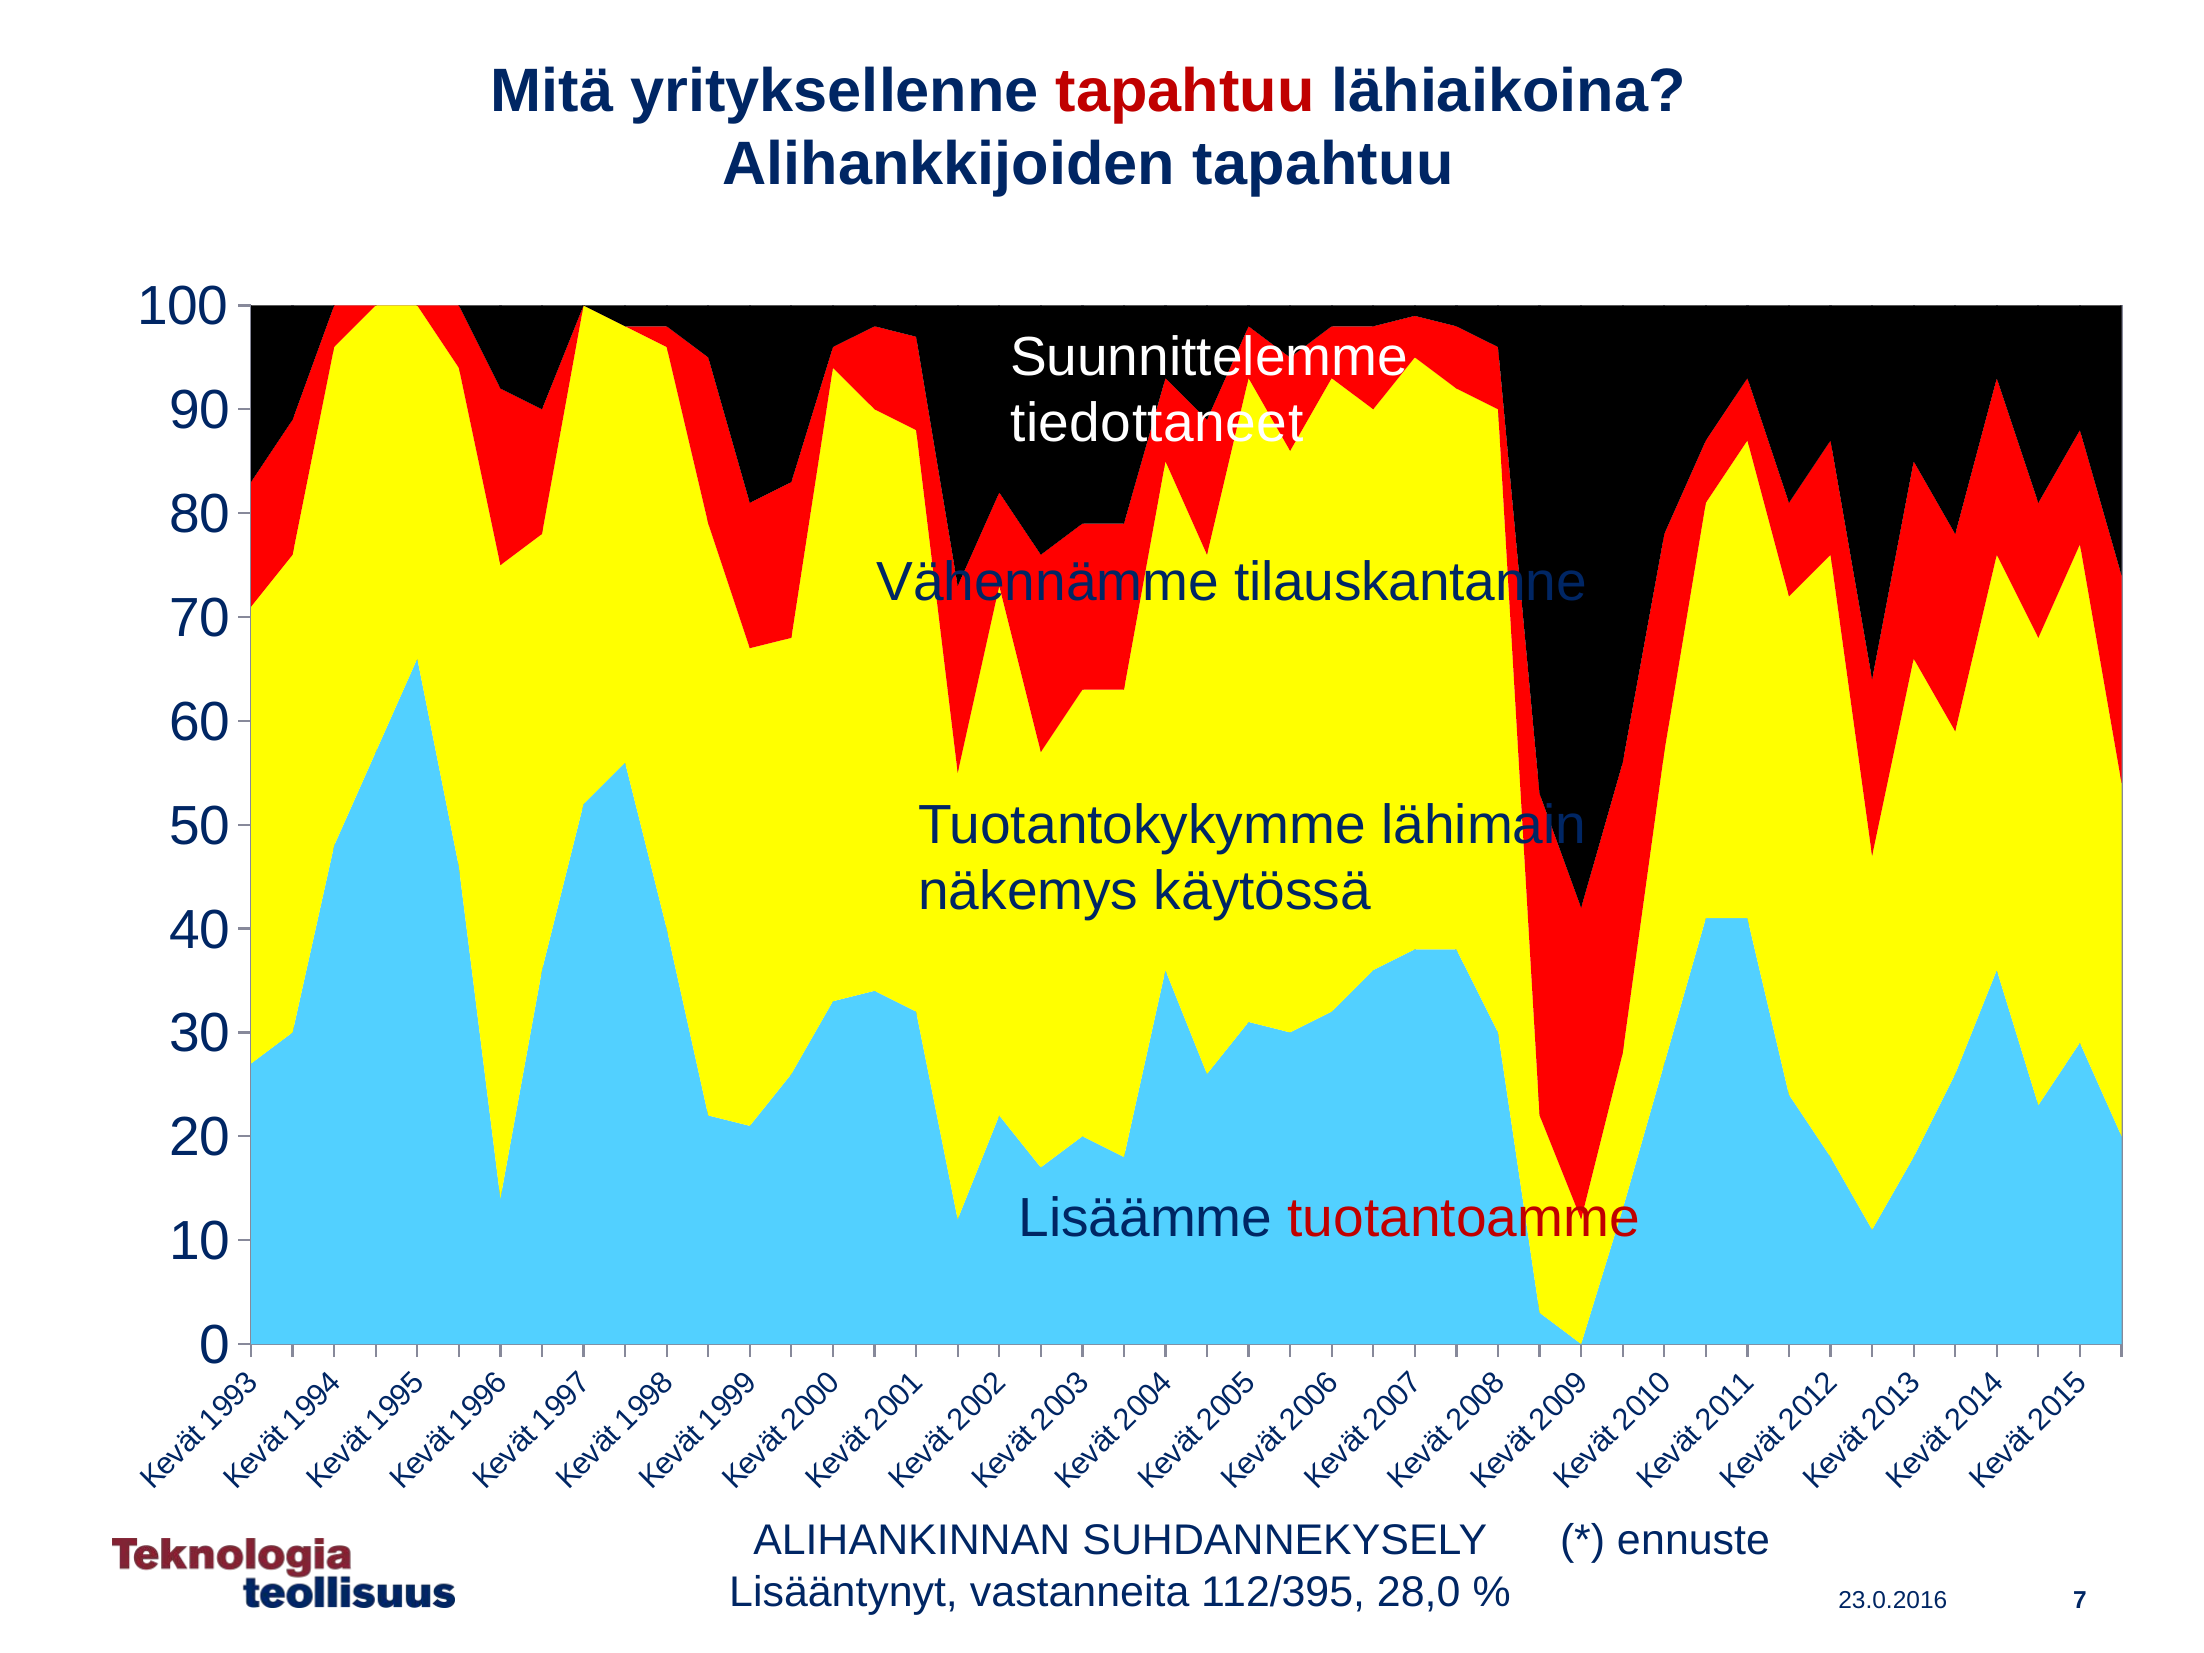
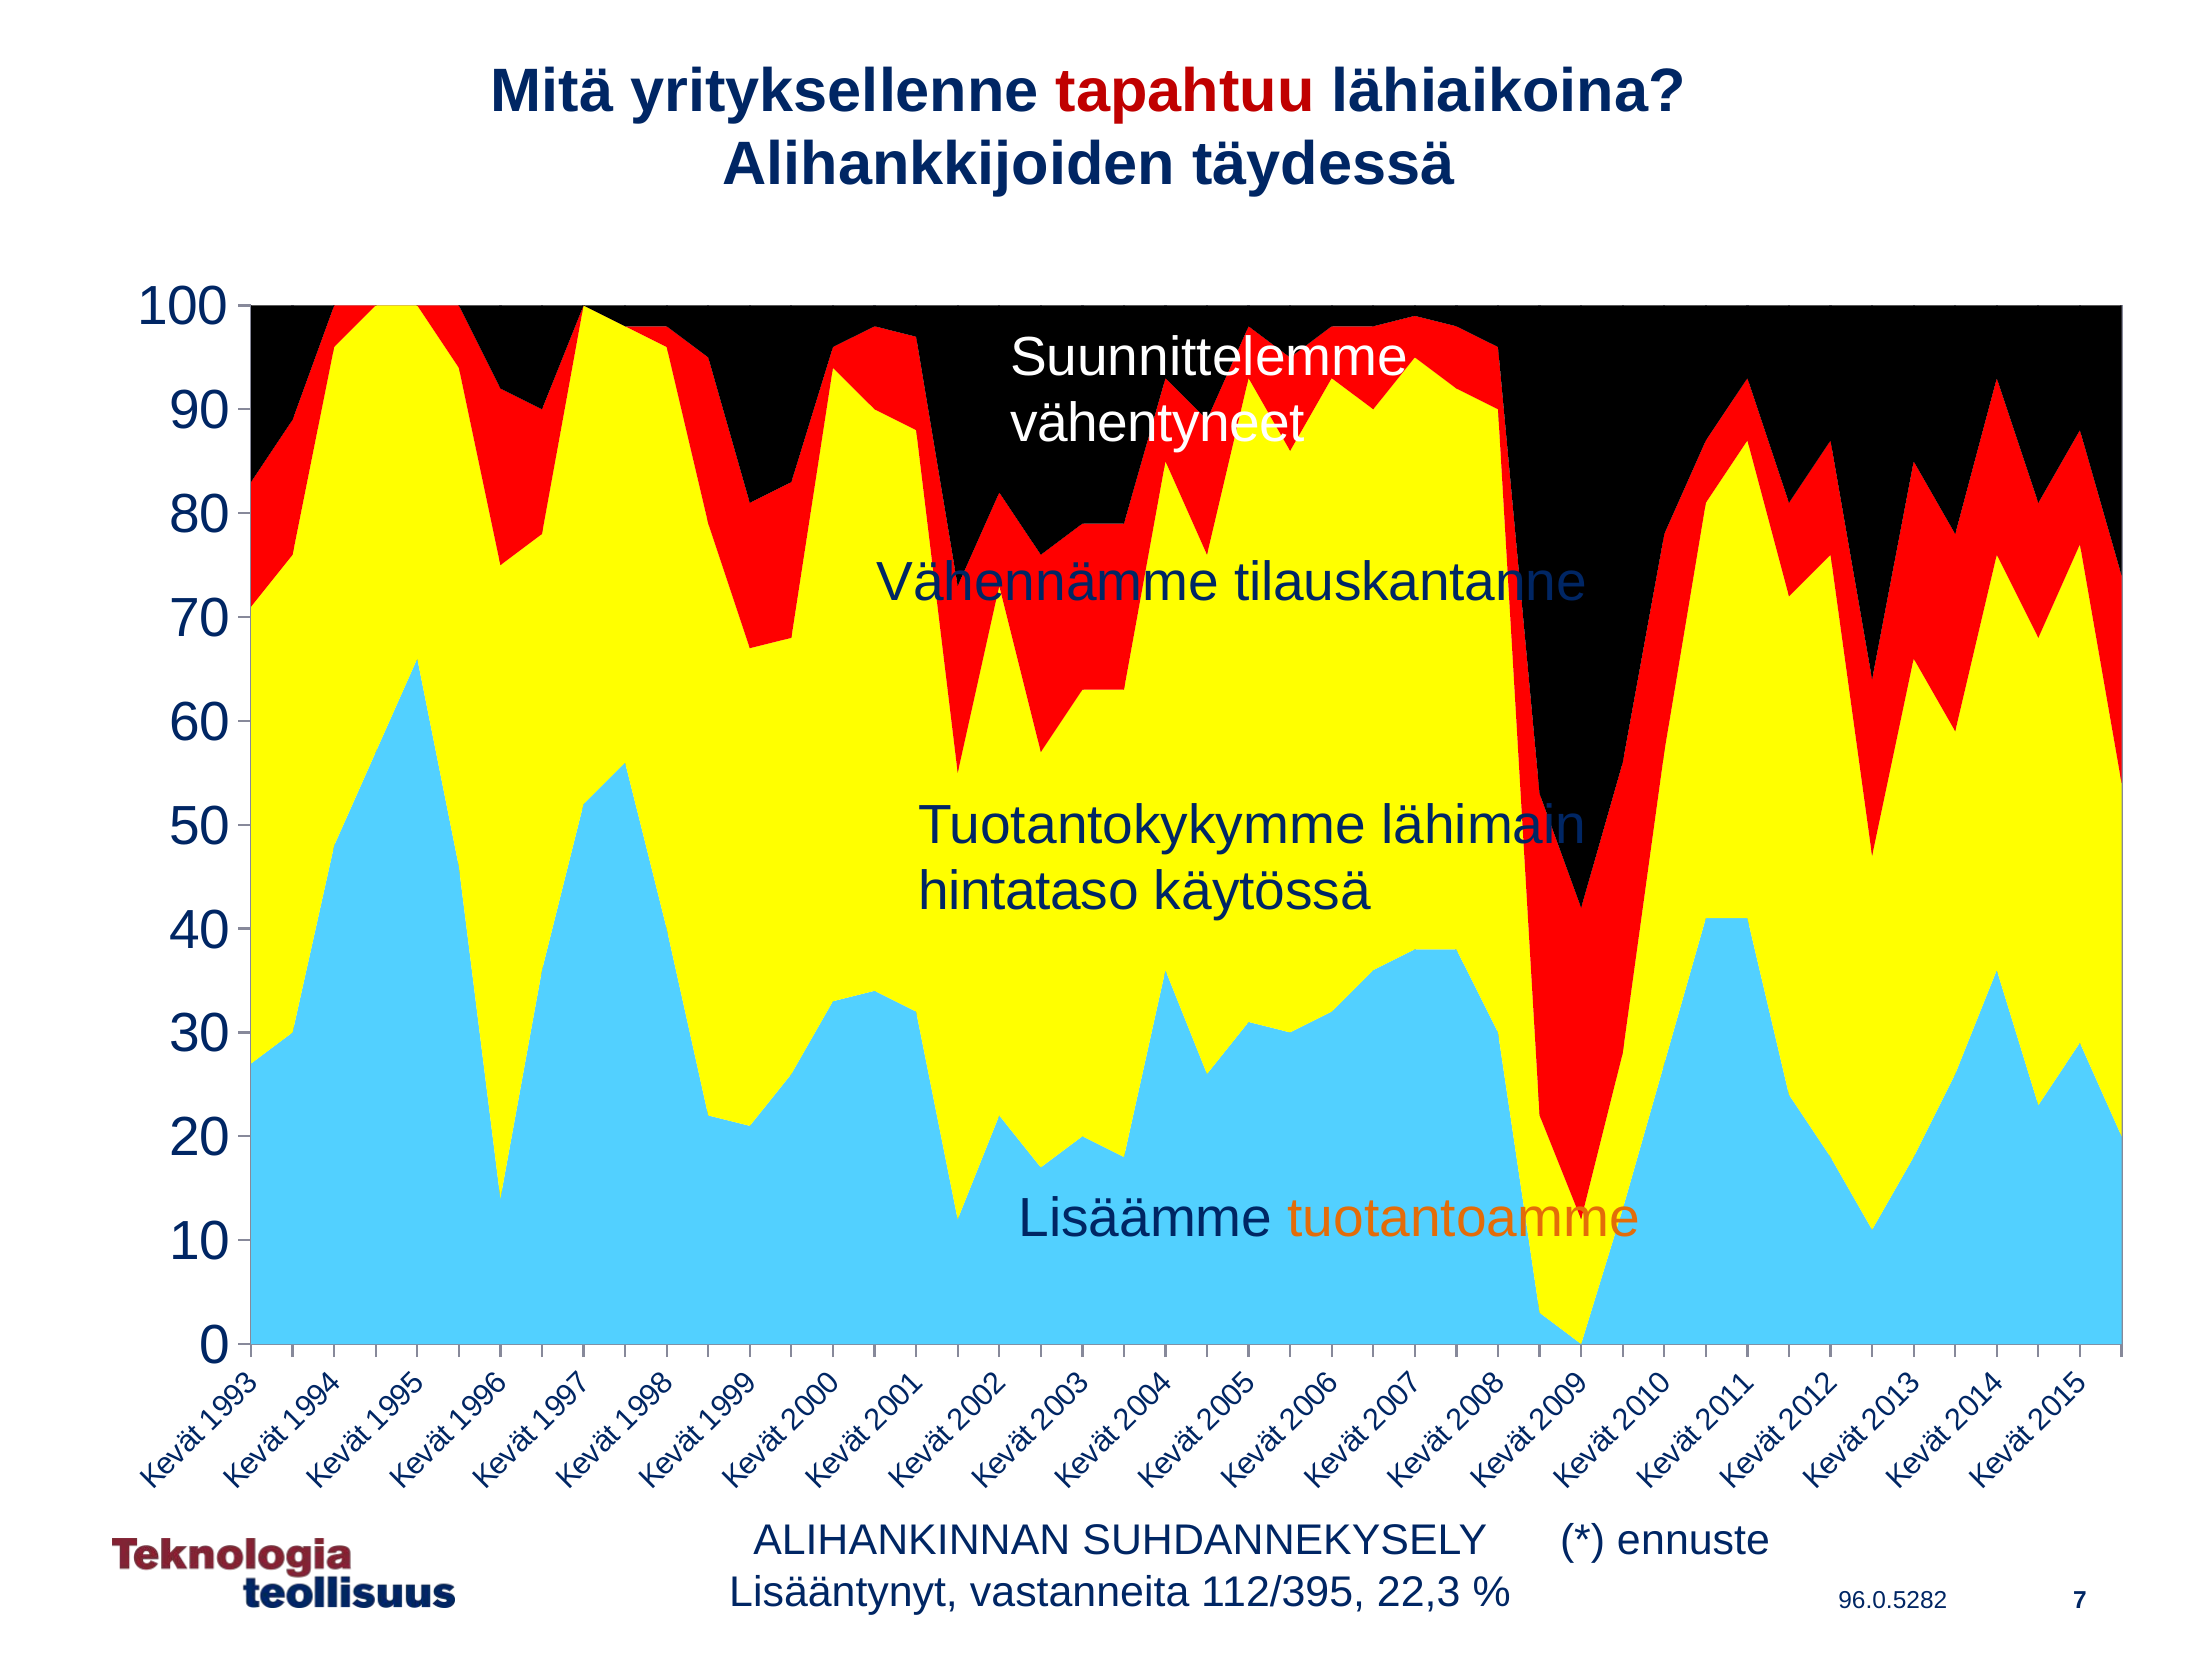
Alihankkijoiden tapahtuu: tapahtuu -> täydessä
tiedottaneet: tiedottaneet -> vähentyneet
näkemys: näkemys -> hintataso
tuotantoamme colour: red -> orange
28,0: 28,0 -> 22,3
23.0.2016: 23.0.2016 -> 96.0.5282
